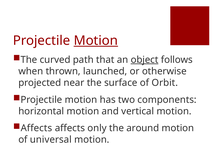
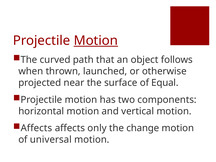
object underline: present -> none
Orbit: Orbit -> Equal
around: around -> change
